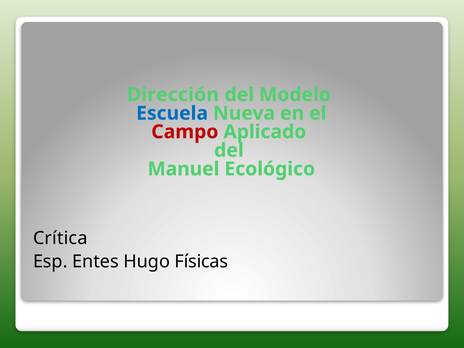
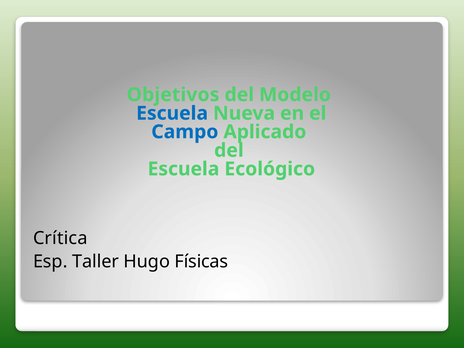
Dirección: Dirección -> Objetivos
Campo colour: red -> blue
Manuel at (183, 169): Manuel -> Escuela
Entes: Entes -> Taller
